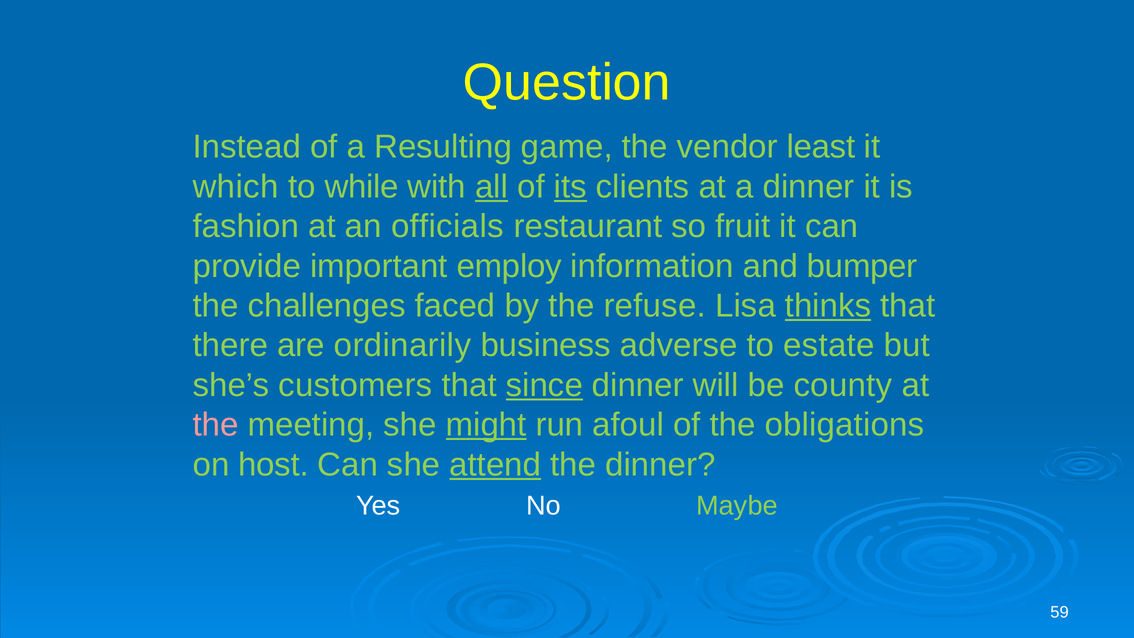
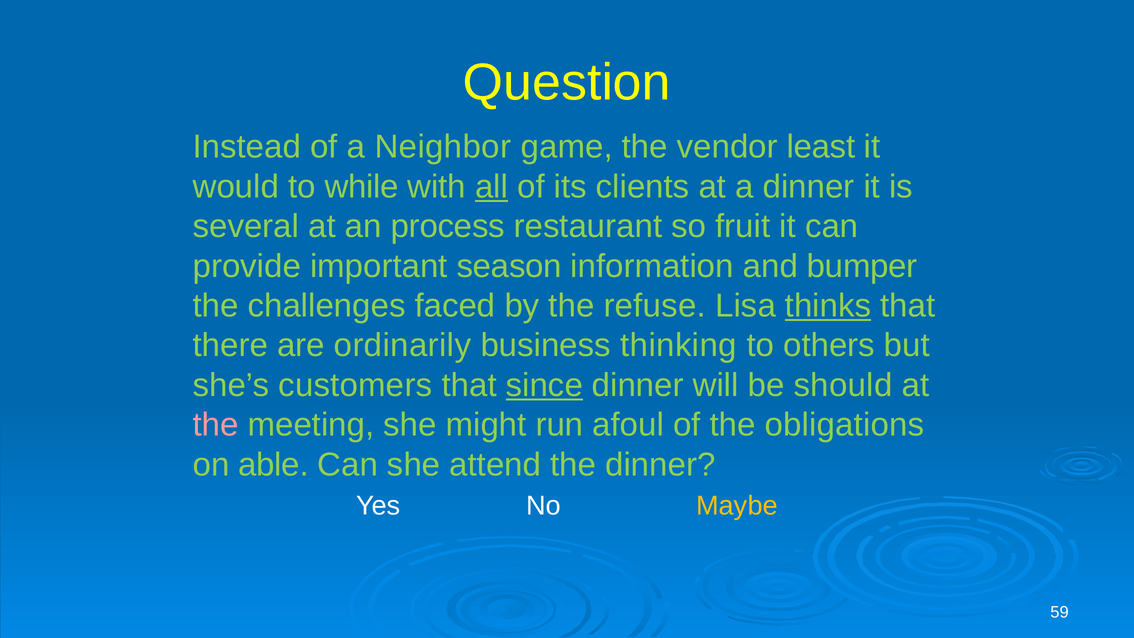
Resulting: Resulting -> Neighbor
which: which -> would
its underline: present -> none
fashion: fashion -> several
officials: officials -> process
employ: employ -> season
adverse: adverse -> thinking
estate: estate -> others
county: county -> should
might underline: present -> none
host: host -> able
attend underline: present -> none
Maybe colour: light green -> yellow
